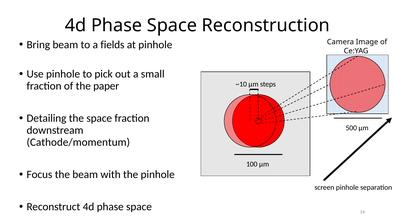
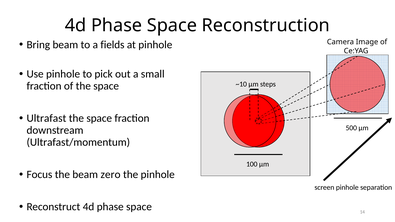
of the paper: paper -> space
Detailing: Detailing -> Ultrafast
Cathode/momentum: Cathode/momentum -> Ultrafast/momentum
with: with -> zero
